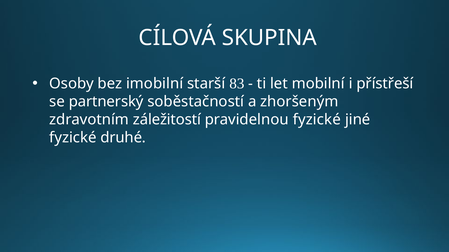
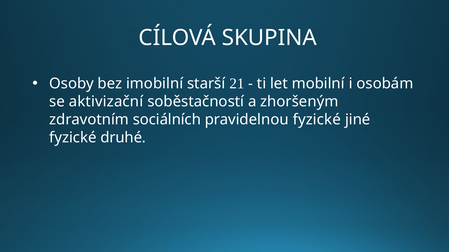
83: 83 -> 21
přístřeší: přístřeší -> osobám
partnerský: partnerský -> aktivizační
záležitostí: záležitostí -> sociálních
